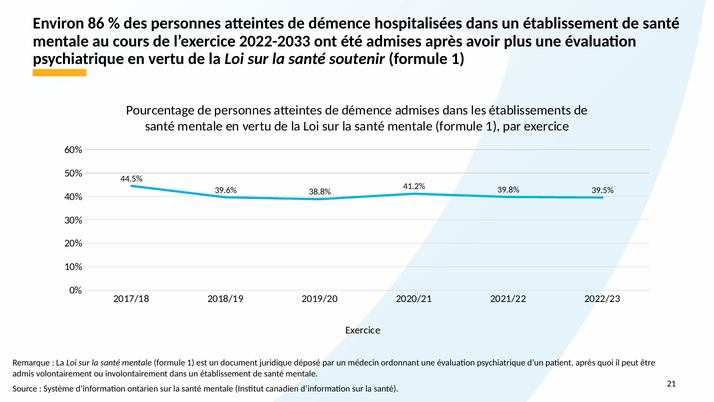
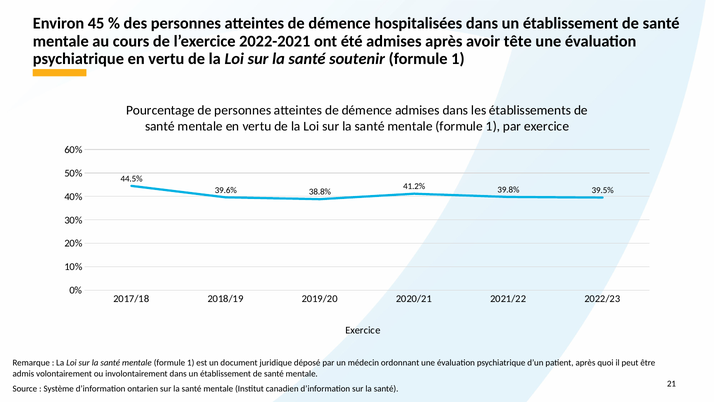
86: 86 -> 45
2022-2033: 2022-2033 -> 2022-2021
plus: plus -> tête
